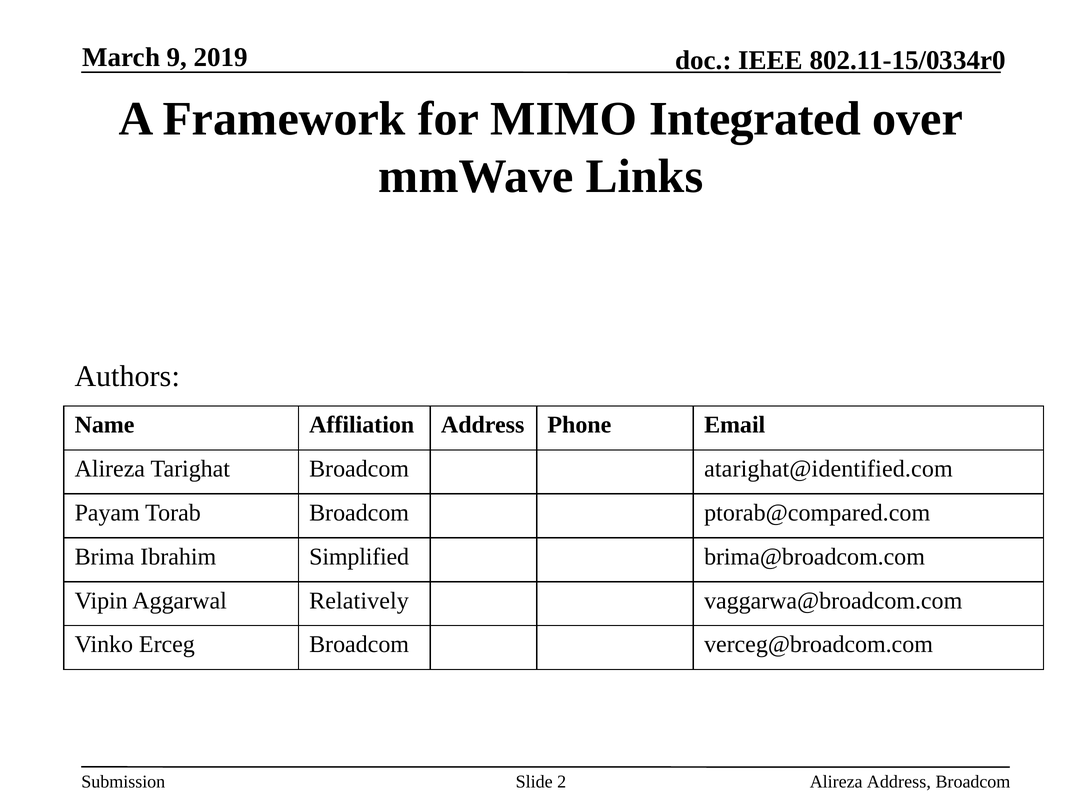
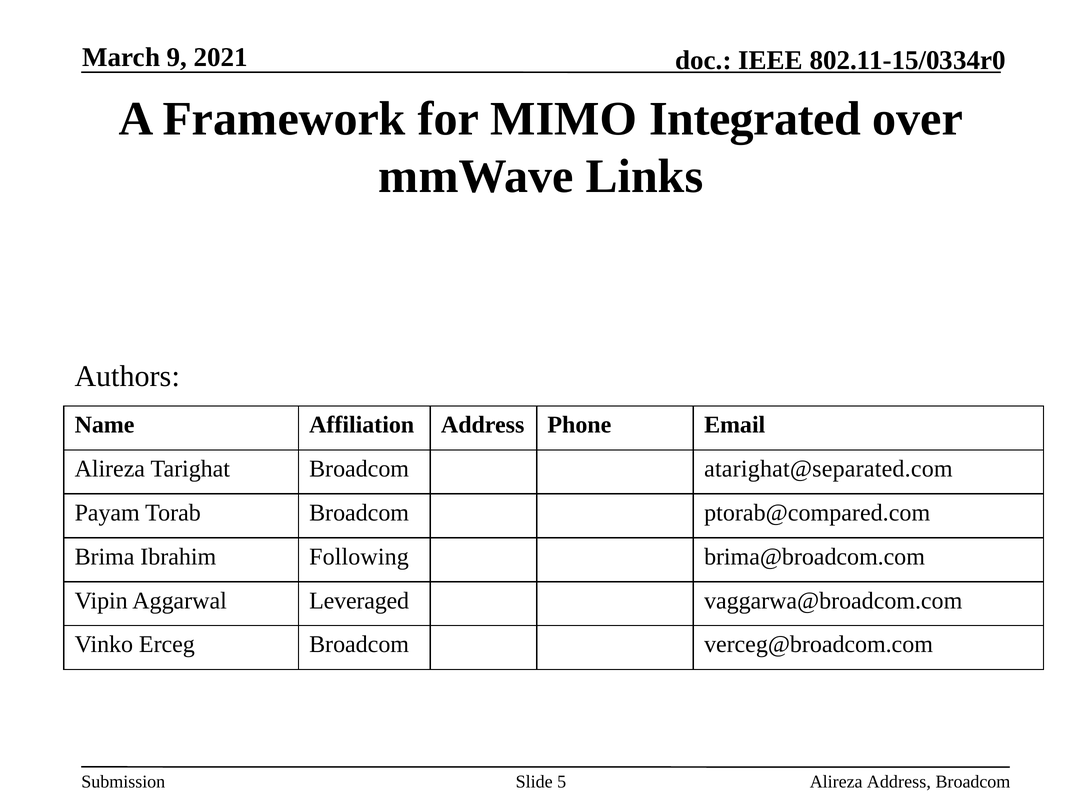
2019: 2019 -> 2021
atarighat@identified.com: atarighat@identified.com -> atarighat@separated.com
Simplified: Simplified -> Following
Relatively: Relatively -> Leveraged
2: 2 -> 5
